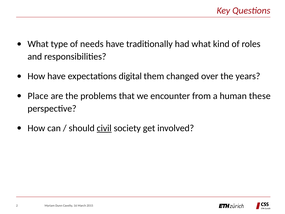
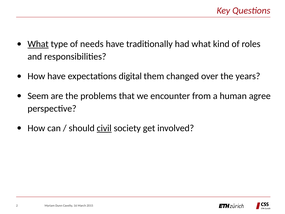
What at (38, 44) underline: none -> present
Place: Place -> Seem
these: these -> agree
